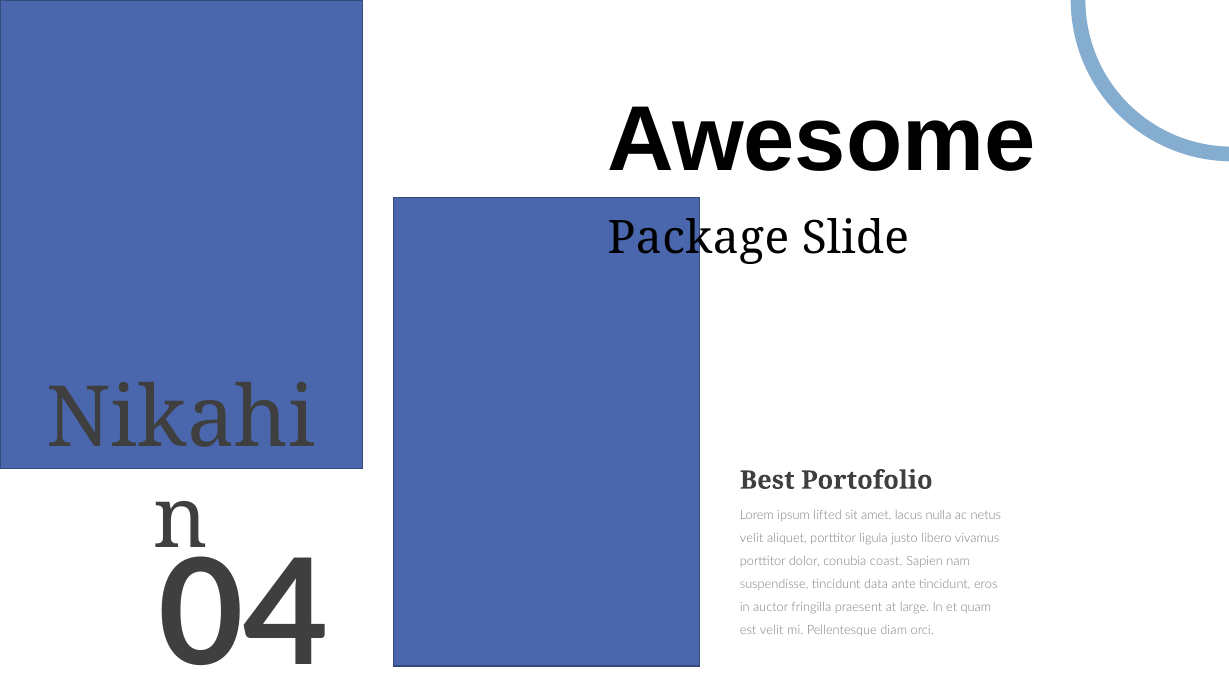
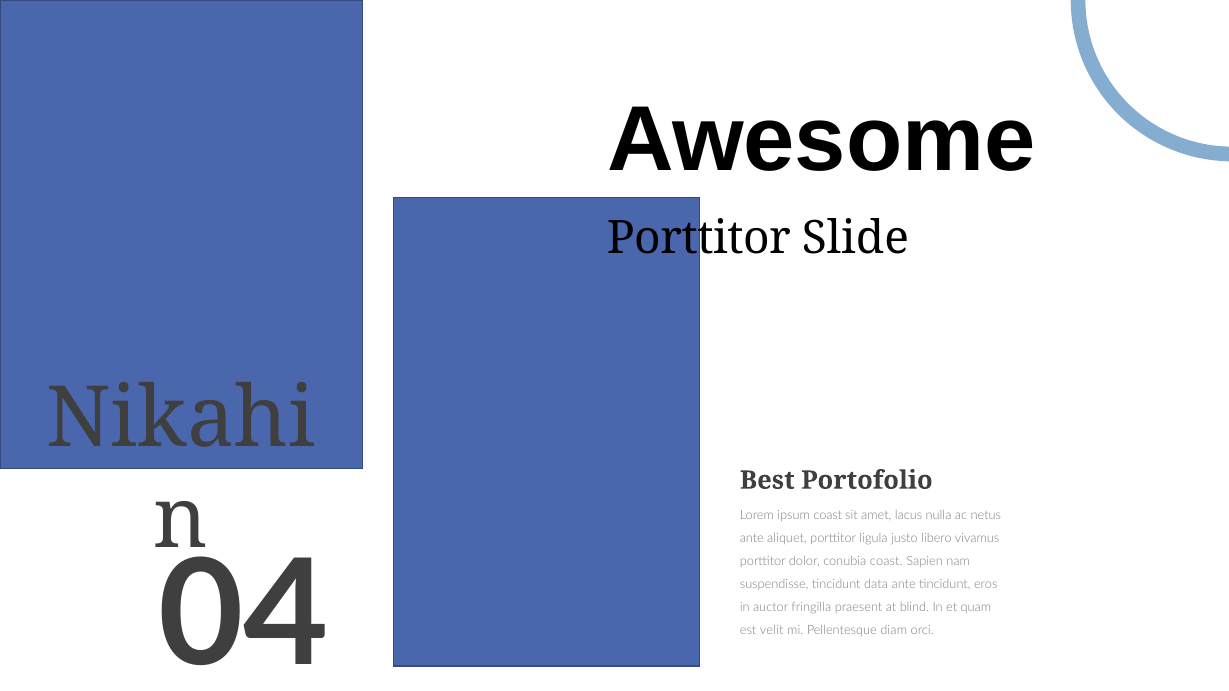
Package at (698, 238): Package -> Porttitor
ipsum lifted: lifted -> coast
velit at (752, 538): velit -> ante
large: large -> blind
